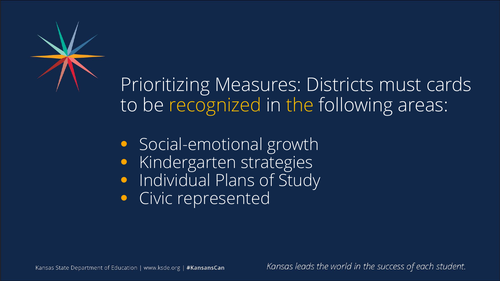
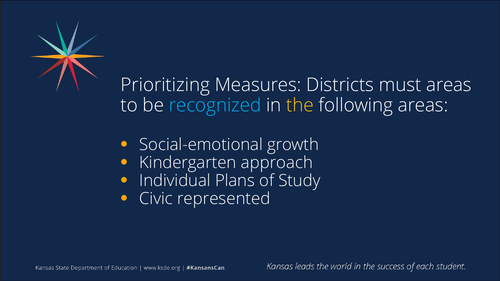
must cards: cards -> areas
recognized colour: yellow -> light blue
strategies: strategies -> approach
